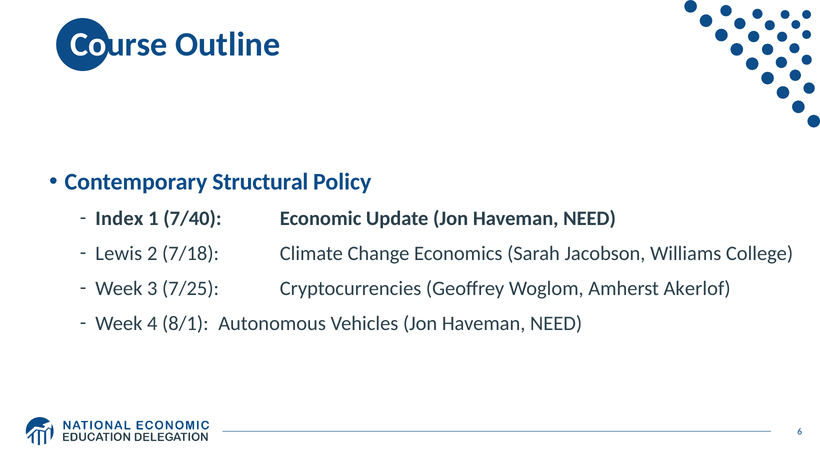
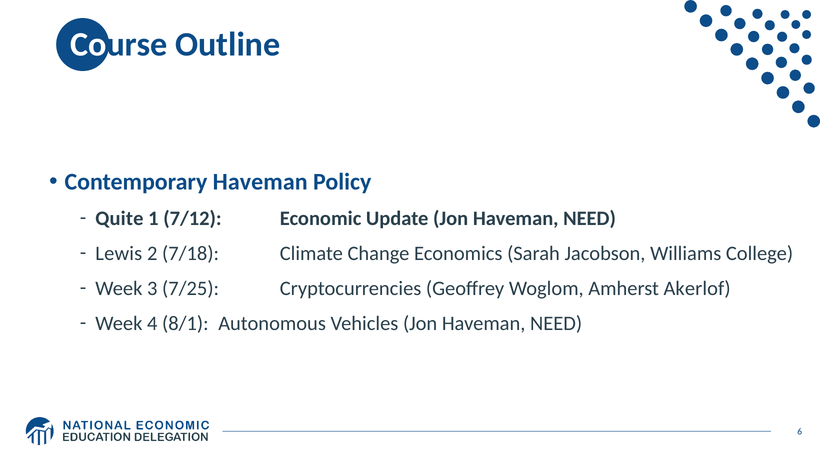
Contemporary Structural: Structural -> Haveman
Index: Index -> Quite
7/40: 7/40 -> 7/12
